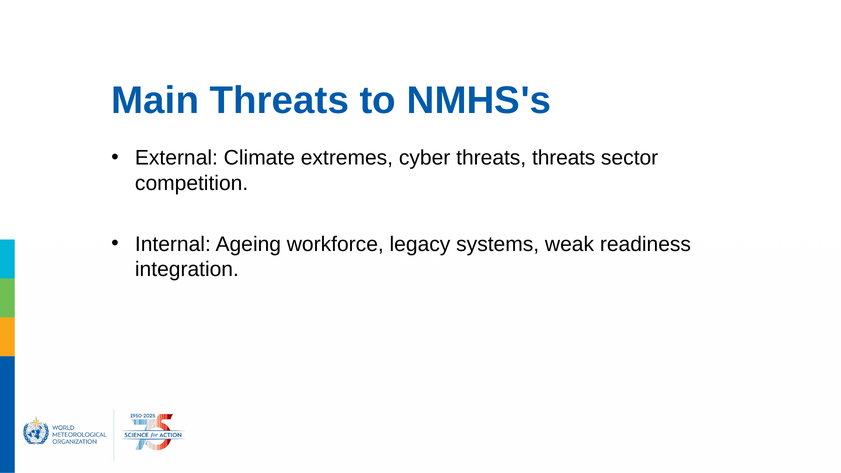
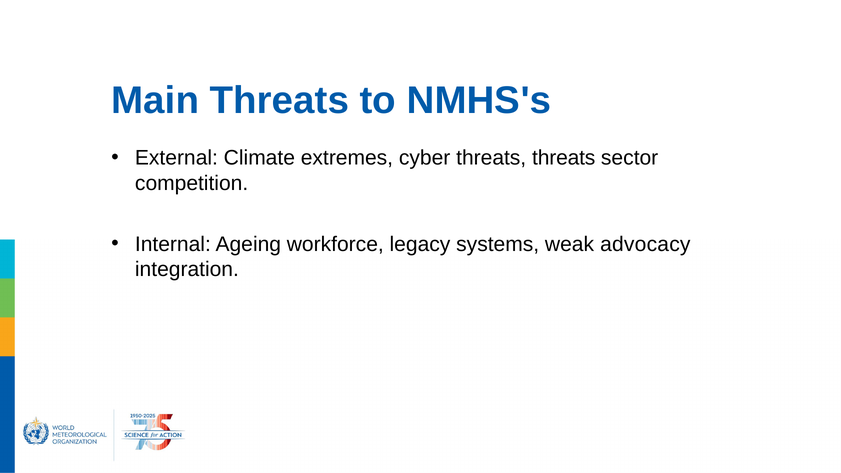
readiness: readiness -> advocacy
